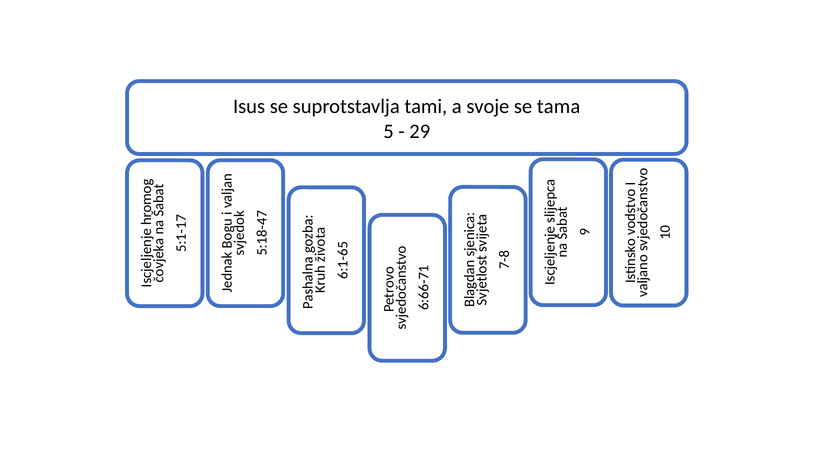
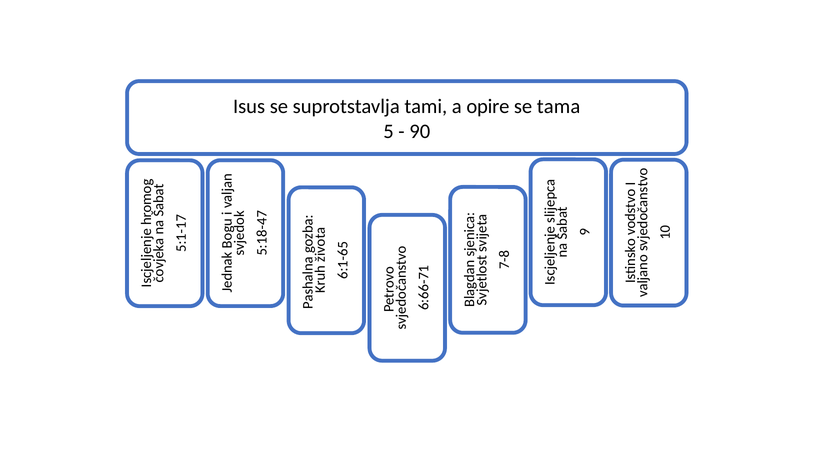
svoje: svoje -> opire
29: 29 -> 90
